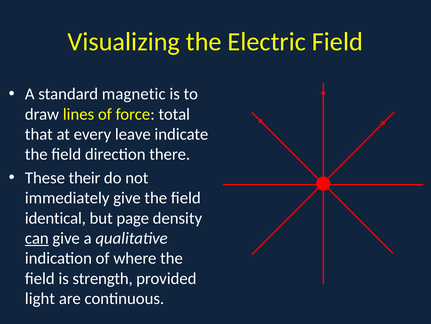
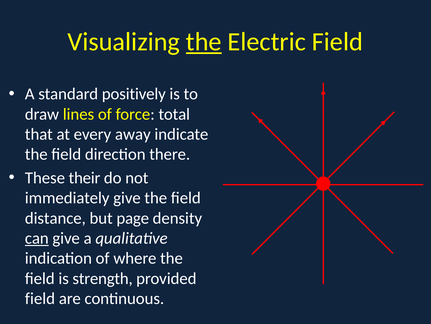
the at (204, 42) underline: none -> present
magnetic: magnetic -> positively
leave: leave -> away
identical: identical -> distance
light at (40, 298): light -> field
